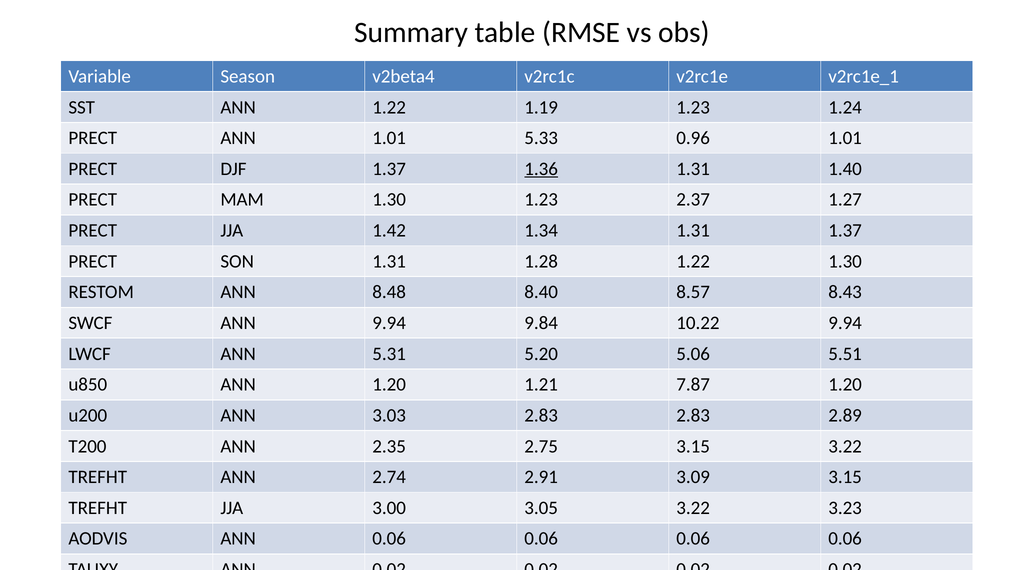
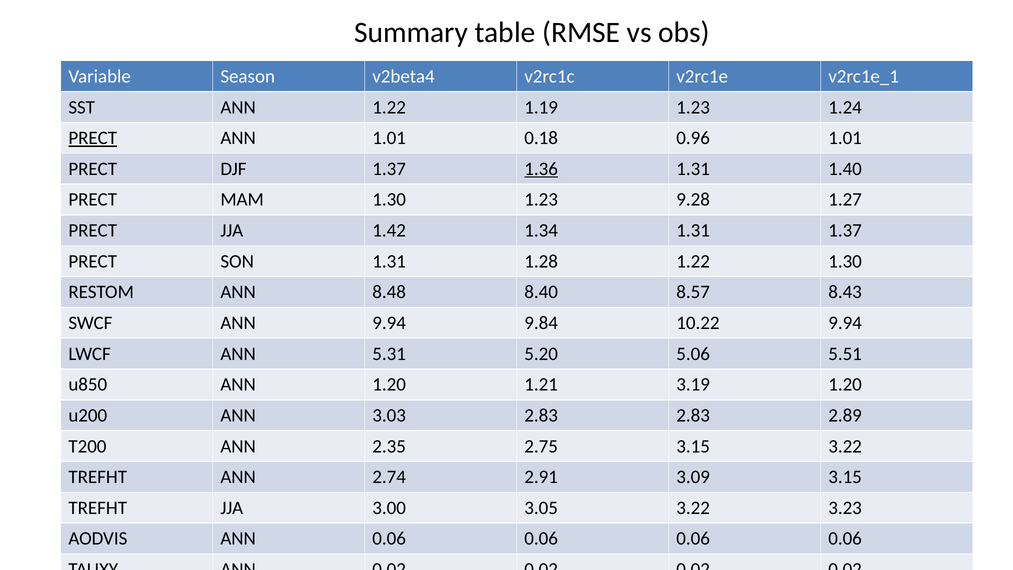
PRECT at (93, 138) underline: none -> present
5.33: 5.33 -> 0.18
2.37: 2.37 -> 9.28
7.87: 7.87 -> 3.19
